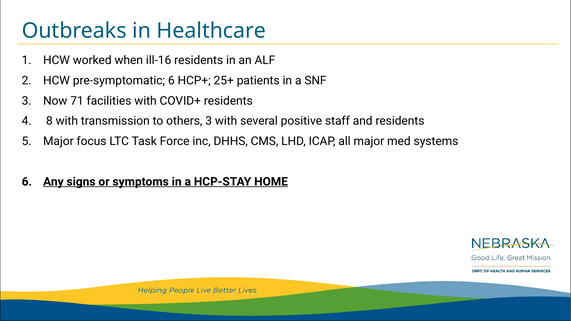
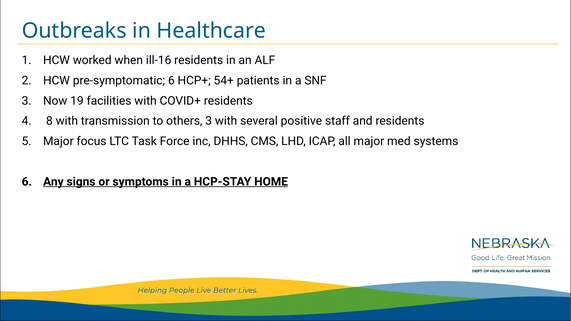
25+: 25+ -> 54+
71: 71 -> 19
